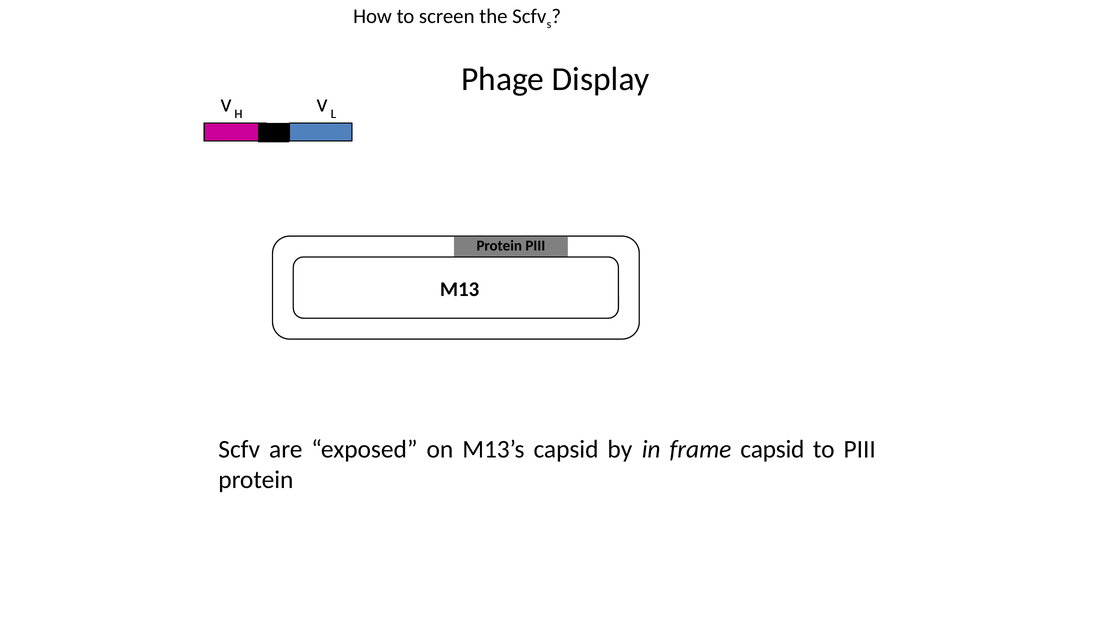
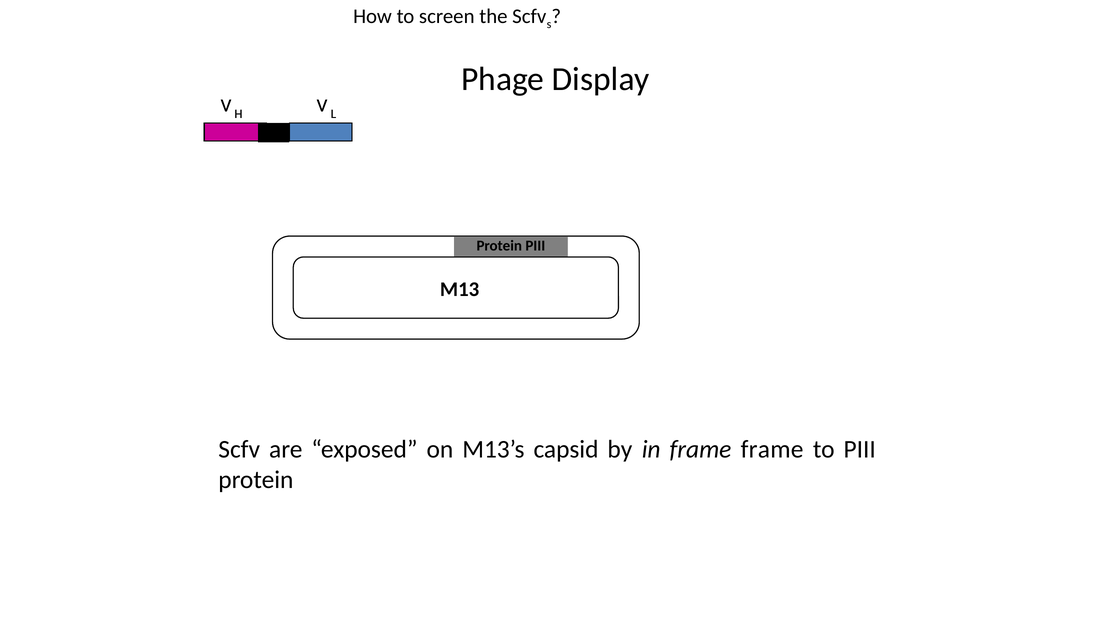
frame capsid: capsid -> frame
